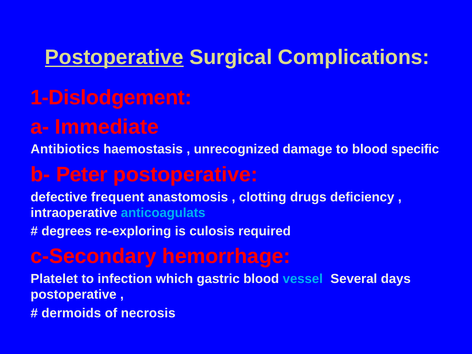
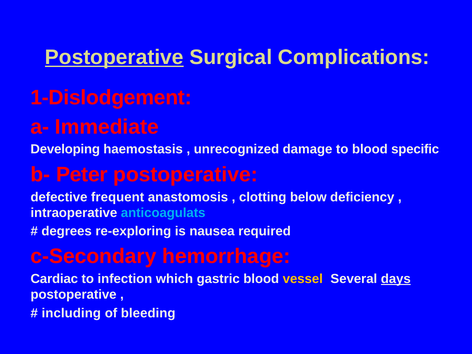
Antibiotics: Antibiotics -> Developing
drugs: drugs -> below
culosis: culosis -> nausea
Platelet: Platelet -> Cardiac
vessel colour: light blue -> yellow
days underline: none -> present
dermoids: dermoids -> including
necrosis: necrosis -> bleeding
